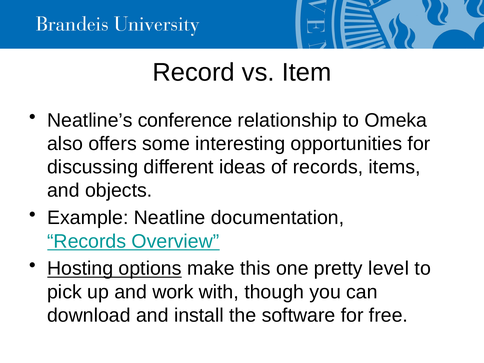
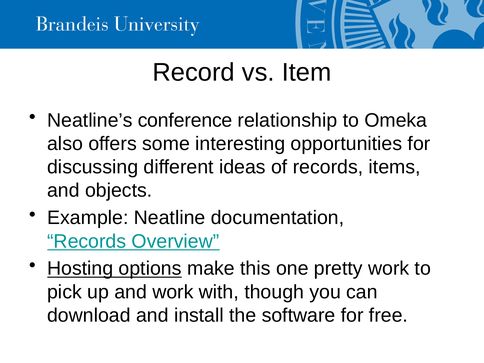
pretty level: level -> work
